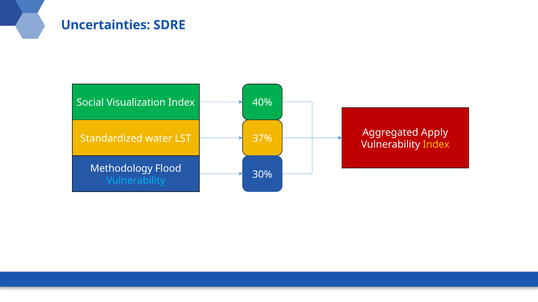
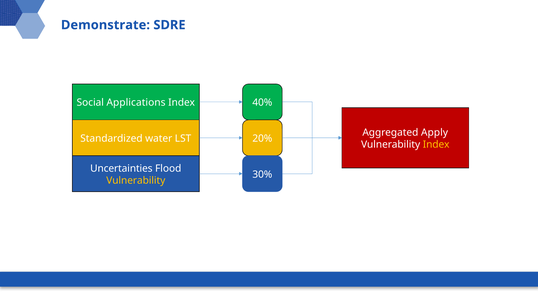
Uncertainties: Uncertainties -> Demonstrate
Visualization: Visualization -> Applications
37%: 37% -> 20%
Methodology: Methodology -> Uncertainties
Vulnerability at (136, 181) colour: light blue -> yellow
